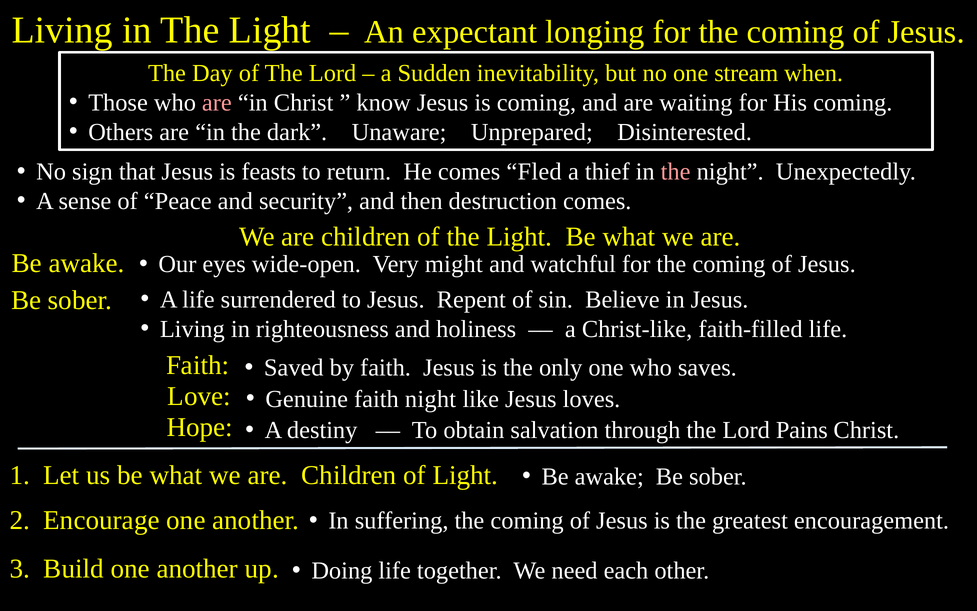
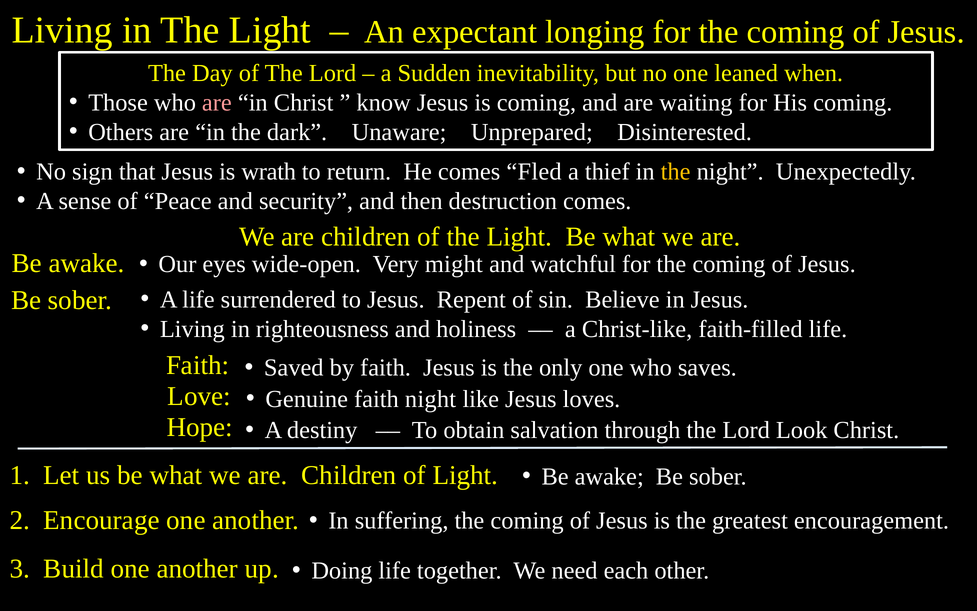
stream: stream -> leaned
feasts: feasts -> wrath
the at (676, 172) colour: pink -> yellow
Pains: Pains -> Look
